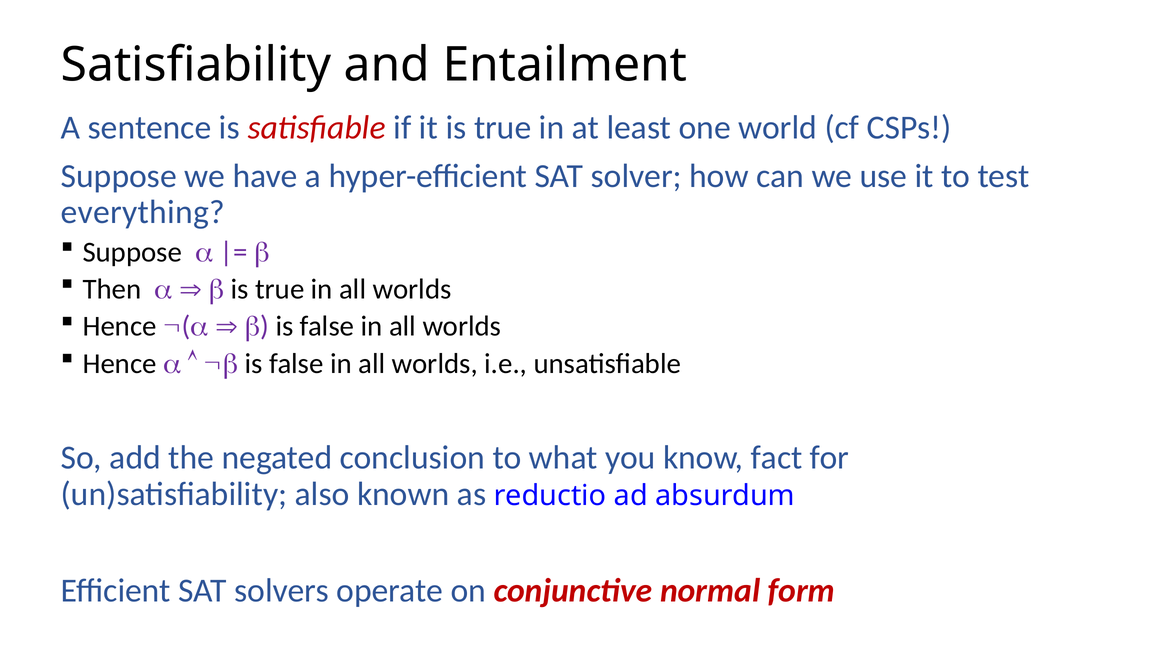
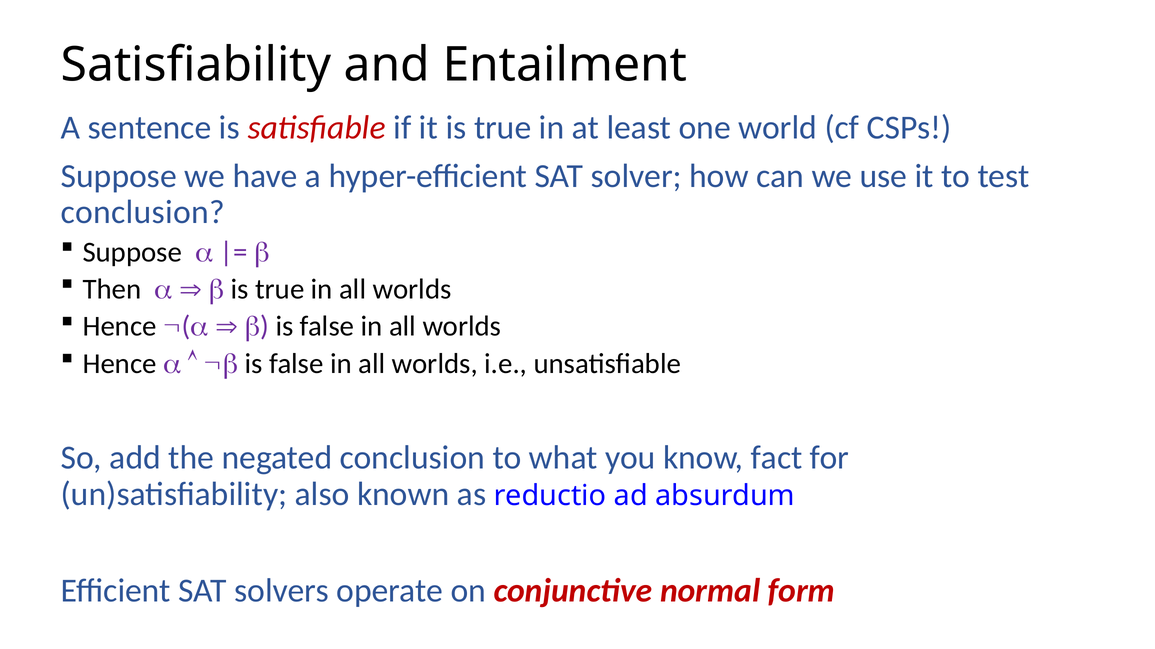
everything at (143, 213): everything -> conclusion
